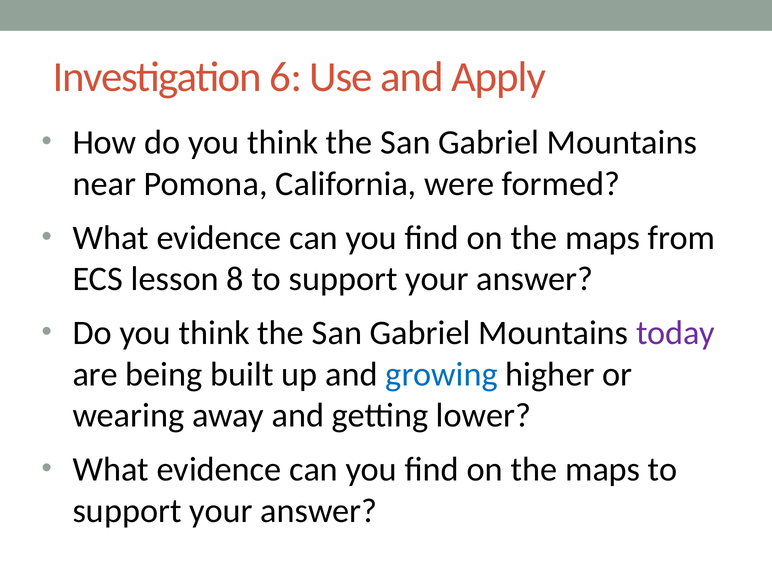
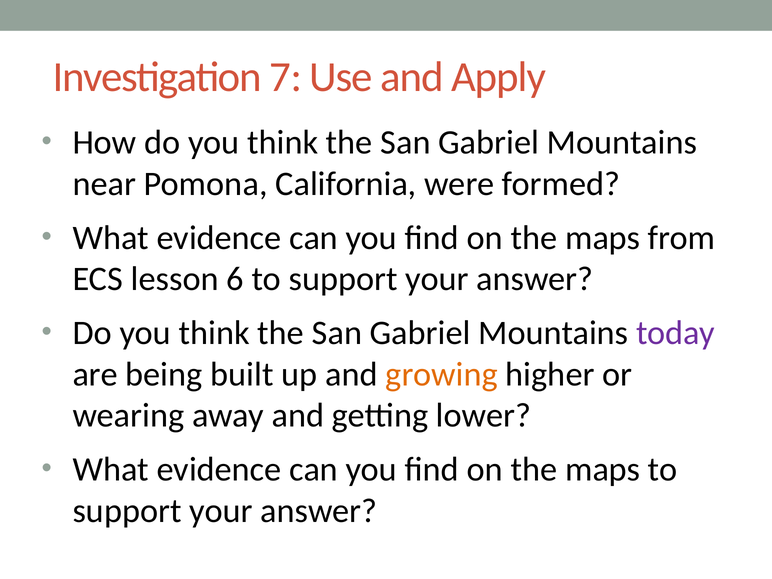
6: 6 -> 7
8: 8 -> 6
growing colour: blue -> orange
